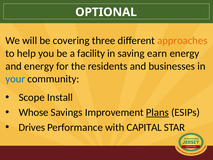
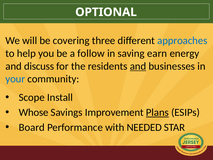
approaches colour: orange -> blue
facility: facility -> follow
and energy: energy -> discuss
and at (138, 66) underline: none -> present
Drives: Drives -> Board
CAPITAL: CAPITAL -> NEEDED
